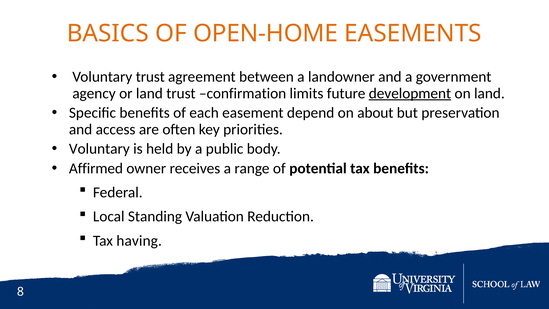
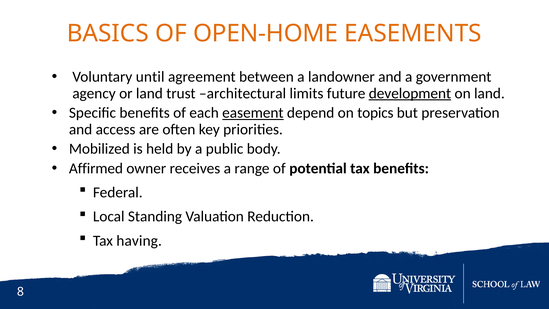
Voluntary trust: trust -> until
confirmation: confirmation -> architectural
easement underline: none -> present
about: about -> topics
Voluntary at (99, 149): Voluntary -> Mobilized
